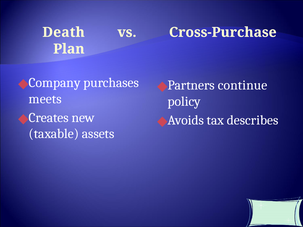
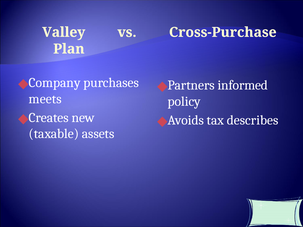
Death: Death -> Valley
continue: continue -> informed
